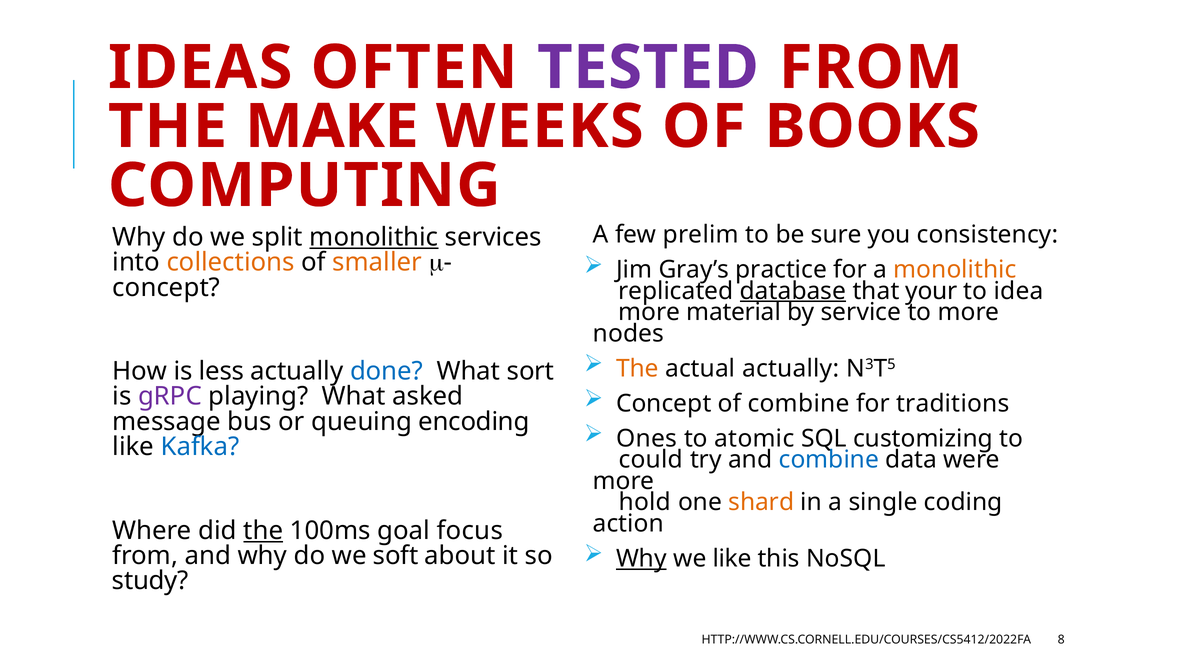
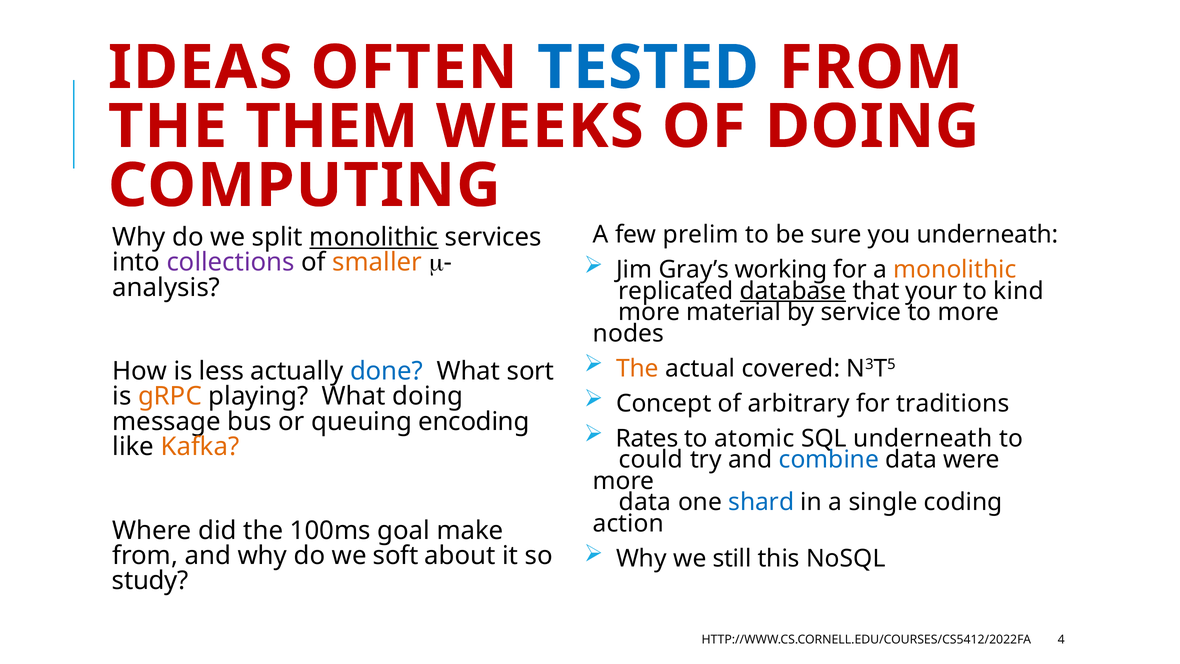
TESTED colour: purple -> blue
MAKE: MAKE -> THEM
OF BOOKS: BOOKS -> DOING
you consistency: consistency -> underneath
collections colour: orange -> purple
practice: practice -> working
concept at (166, 287): concept -> analysis
idea: idea -> kind
actual actually: actually -> covered
gRPC colour: purple -> orange
What asked: asked -> doing
of combine: combine -> arbitrary
Ones: Ones -> Rates
SQL customizing: customizing -> underneath
Kafka colour: blue -> orange
hold at (645, 502): hold -> data
shard colour: orange -> blue
the at (263, 530) underline: present -> none
focus: focus -> make
Why at (641, 558) underline: present -> none
we like: like -> still
8: 8 -> 4
